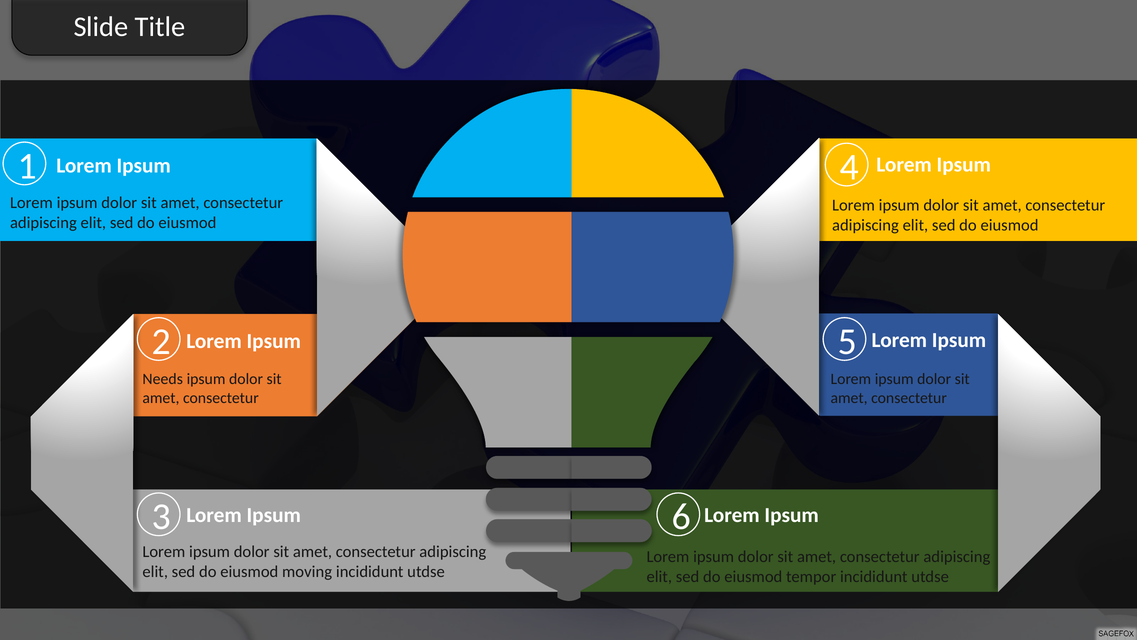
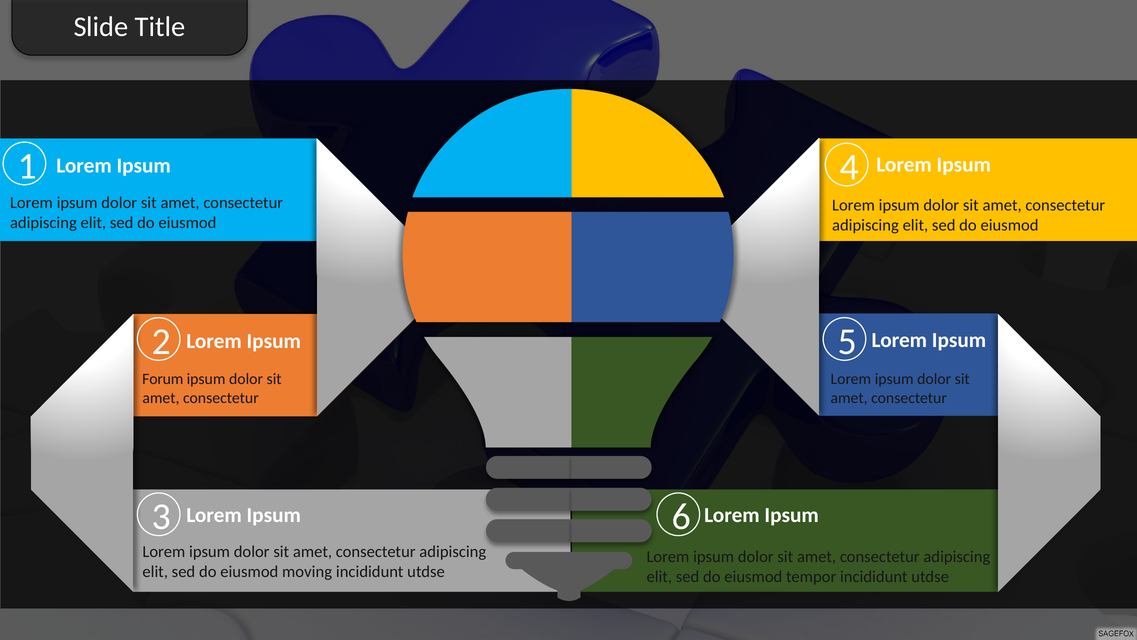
Needs: Needs -> Forum
